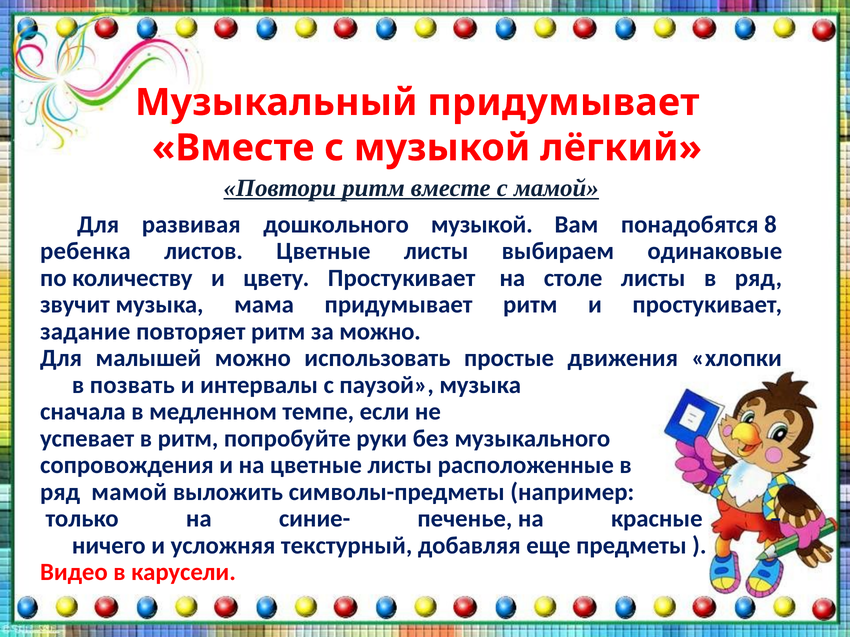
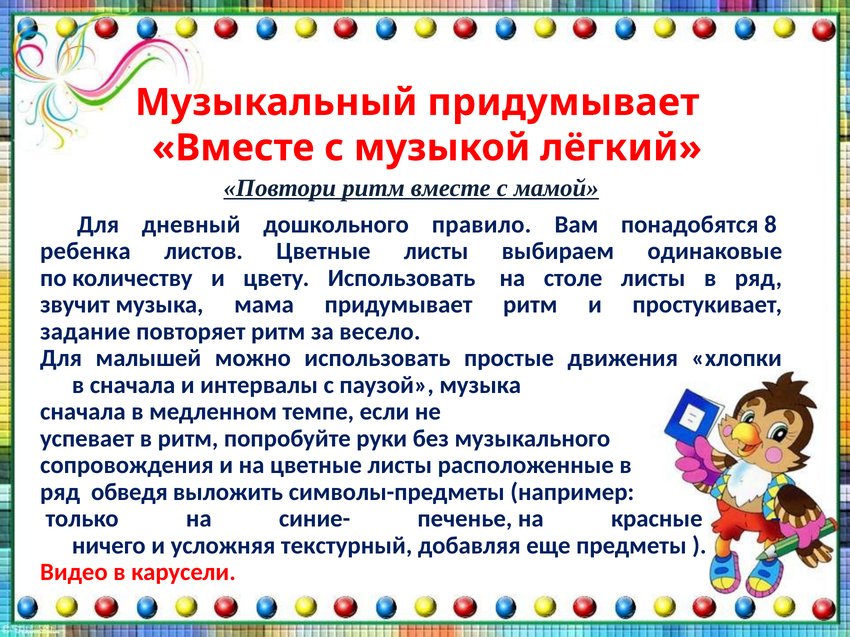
развивая: развивая -> дневный
дошкольного музыкой: музыкой -> правило
цвету Простукивает: Простукивает -> Использовать
за можно: можно -> весело
в позвать: позвать -> сначала
ряд мамой: мамой -> обведя
